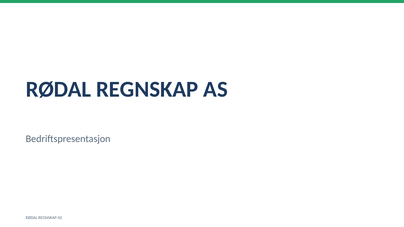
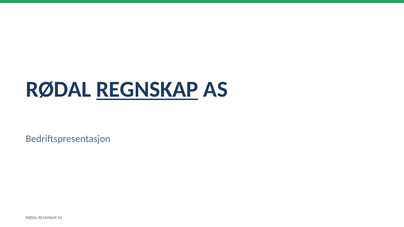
REGNSKAP at (147, 90) underline: none -> present
